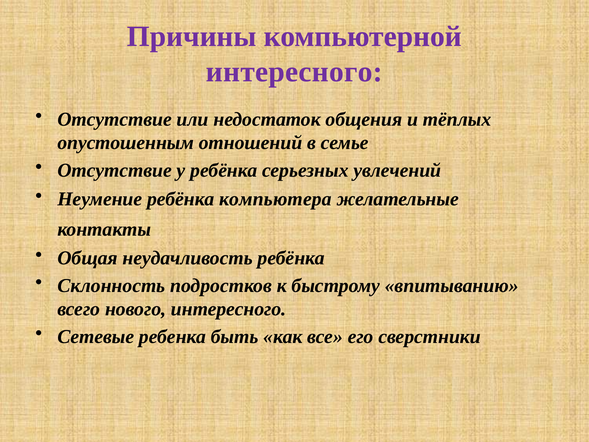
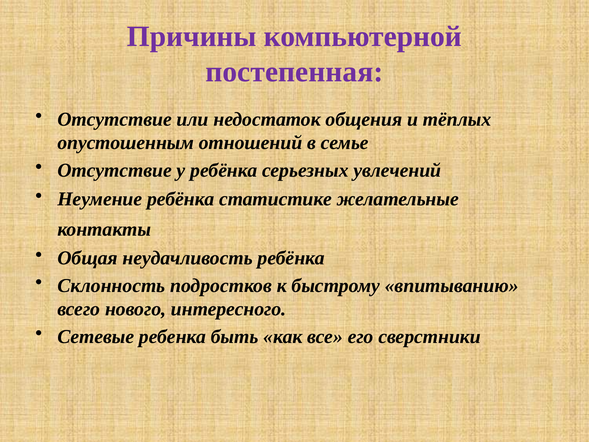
интересного at (294, 72): интересного -> постепенная
компьютера: компьютера -> статистике
